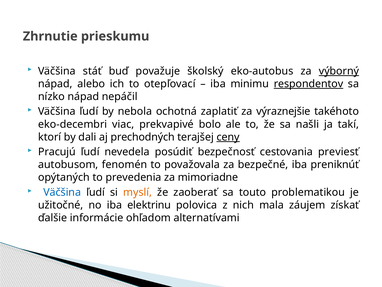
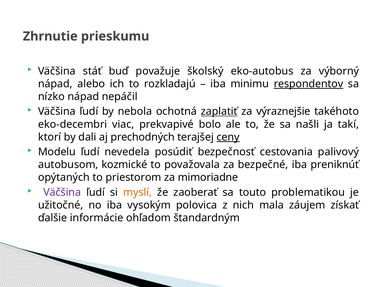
výborný underline: present -> none
otepľovací: otepľovací -> rozkladajú
zaplatiť underline: none -> present
Pracujú: Pracujú -> Modelu
previesť: previesť -> palivový
fenomén: fenomén -> kozmické
prevedenia: prevedenia -> priestorom
Väčšina at (62, 192) colour: blue -> purple
elektrinu: elektrinu -> vysokým
alternatívami: alternatívami -> štandardným
